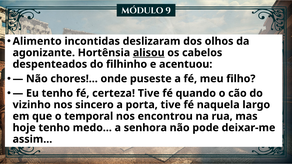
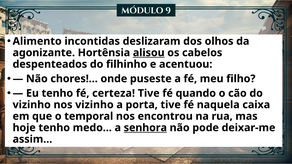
nos sincero: sincero -> vizinho
largo: largo -> caixa
senhora underline: none -> present
